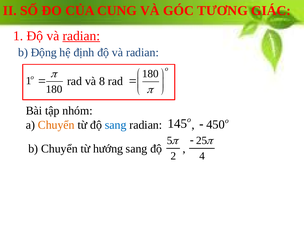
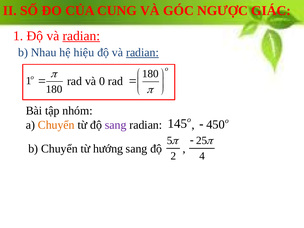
TƯƠNG: TƯƠNG -> NGƯỢC
Động: Động -> Nhau
định: định -> hiệu
radian at (142, 52) underline: none -> present
8: 8 -> 0
sang at (116, 125) colour: blue -> purple
